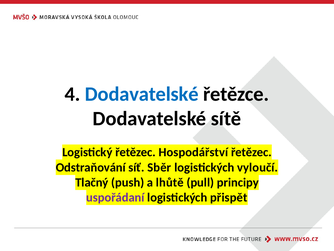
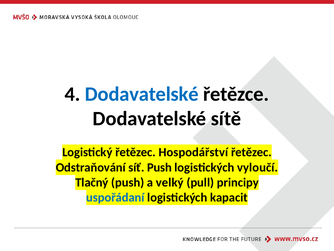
síť Sběr: Sběr -> Push
lhůtě: lhůtě -> velký
uspořádaní colour: purple -> blue
přispět: přispět -> kapacit
